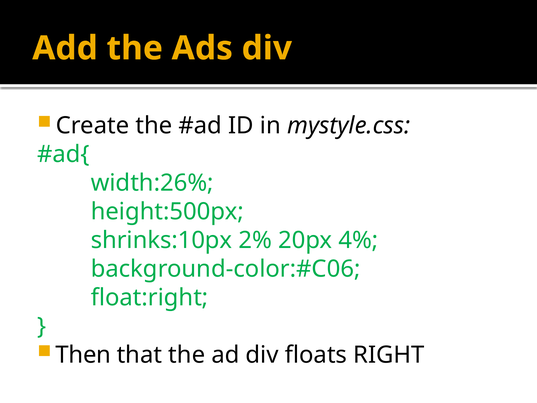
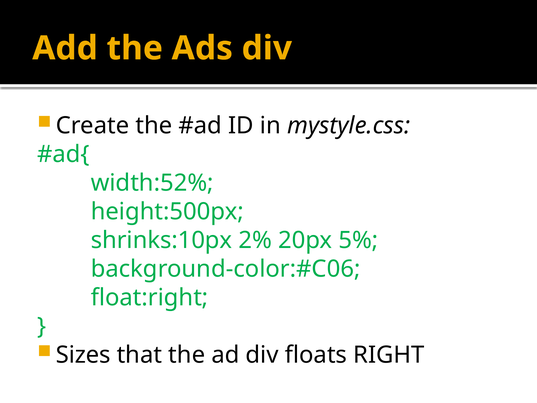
width:26%: width:26% -> width:52%
4%: 4% -> 5%
Then: Then -> Sizes
